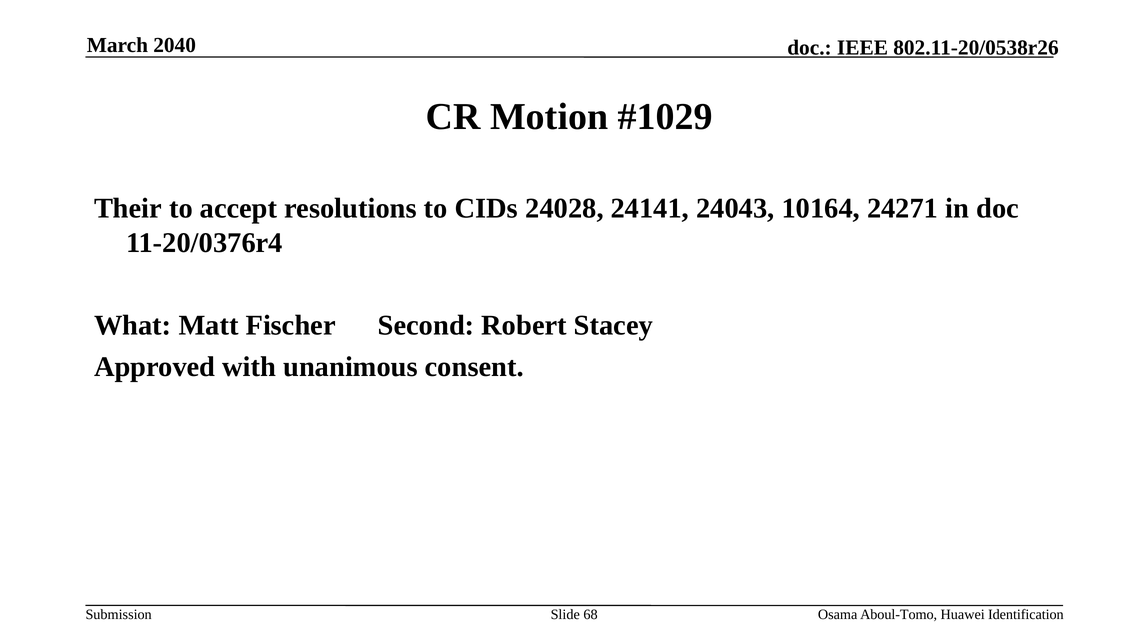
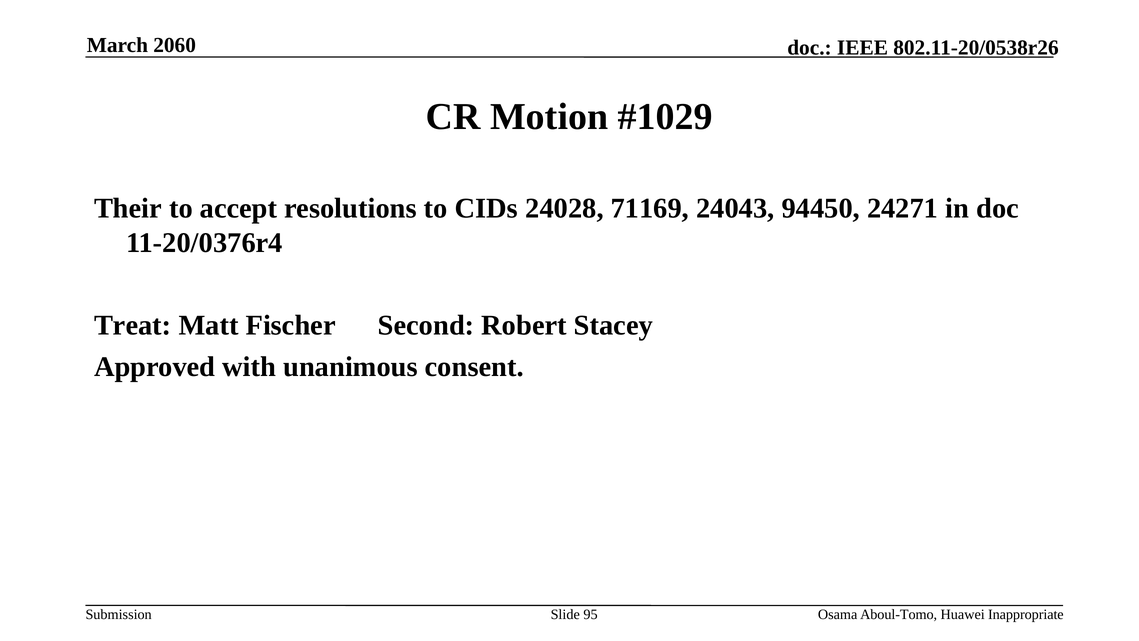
2040: 2040 -> 2060
24141: 24141 -> 71169
10164: 10164 -> 94450
What: What -> Treat
68: 68 -> 95
Identification: Identification -> Inappropriate
